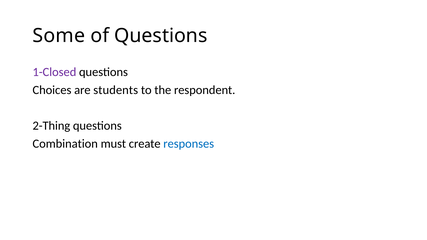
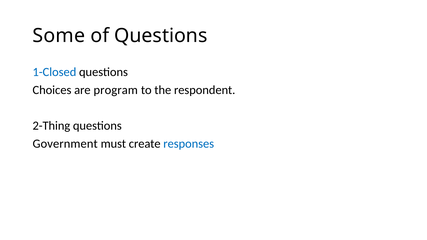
1-Closed colour: purple -> blue
students: students -> program
Combination: Combination -> Government
